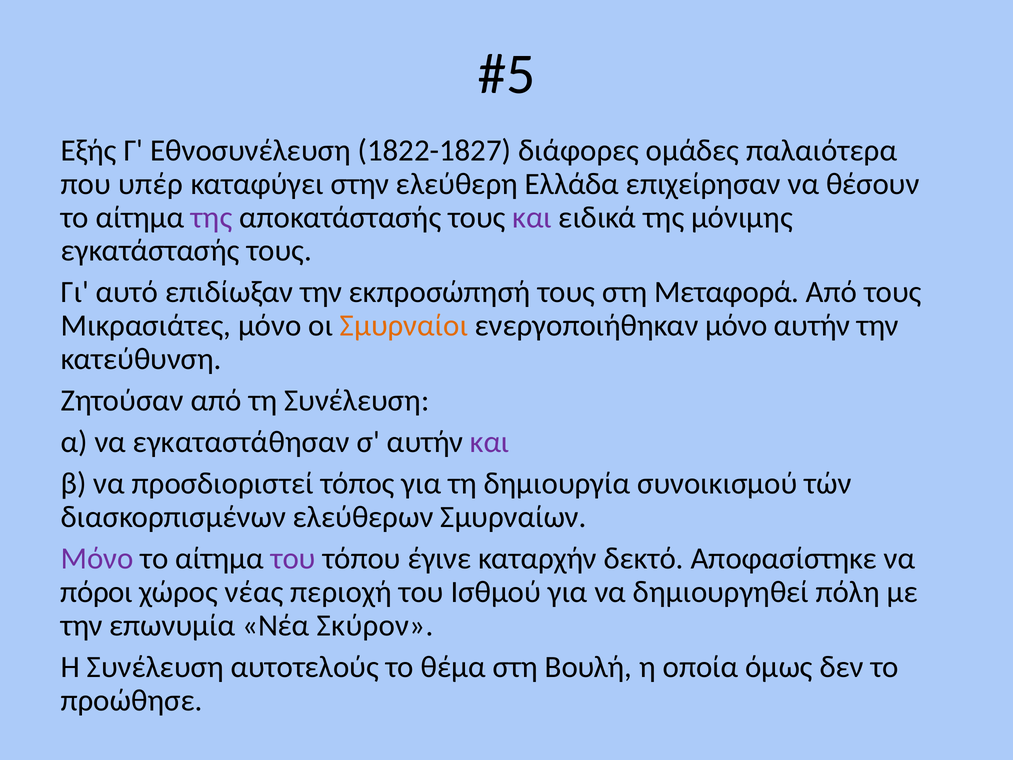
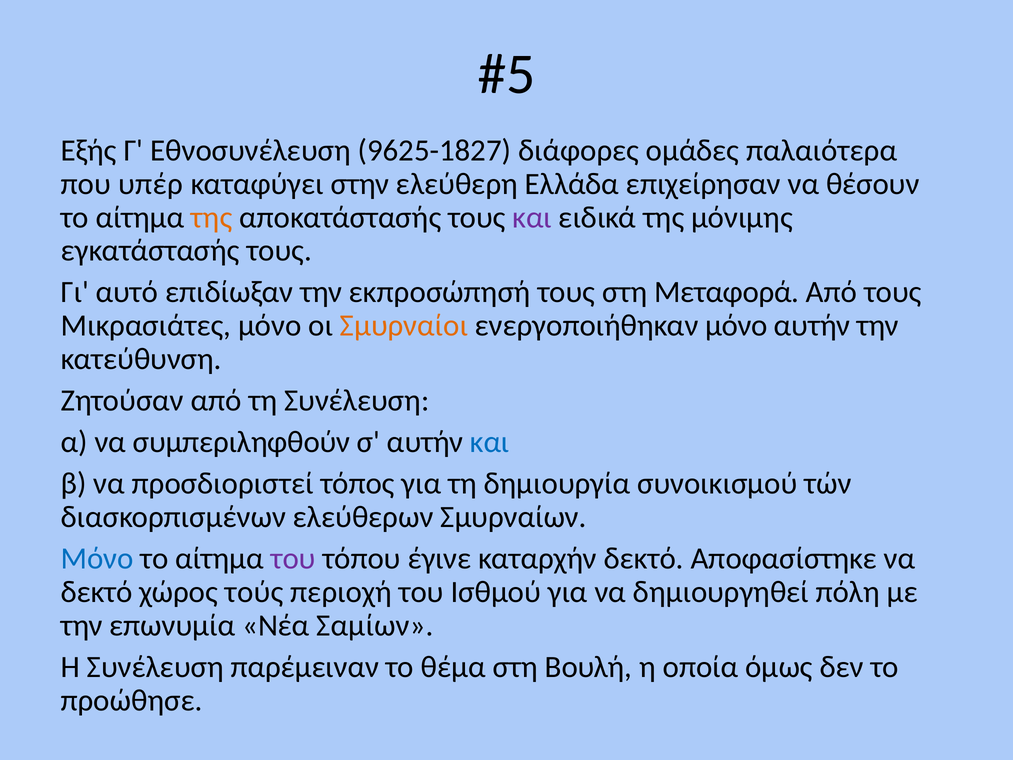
1822-1827: 1822-1827 -> 9625-1827
της at (212, 217) colour: purple -> orange
εγκαταστάθησαν: εγκαταστάθησαν -> συμπεριληφθούν
και at (490, 442) colour: purple -> blue
Μόνο at (97, 559) colour: purple -> blue
πόροι at (97, 592): πόροι -> δεκτό
νέας: νέας -> τούς
Σκύρον: Σκύρον -> Σαμίων
αυτοτελούς: αυτοτελούς -> παρέμειναν
